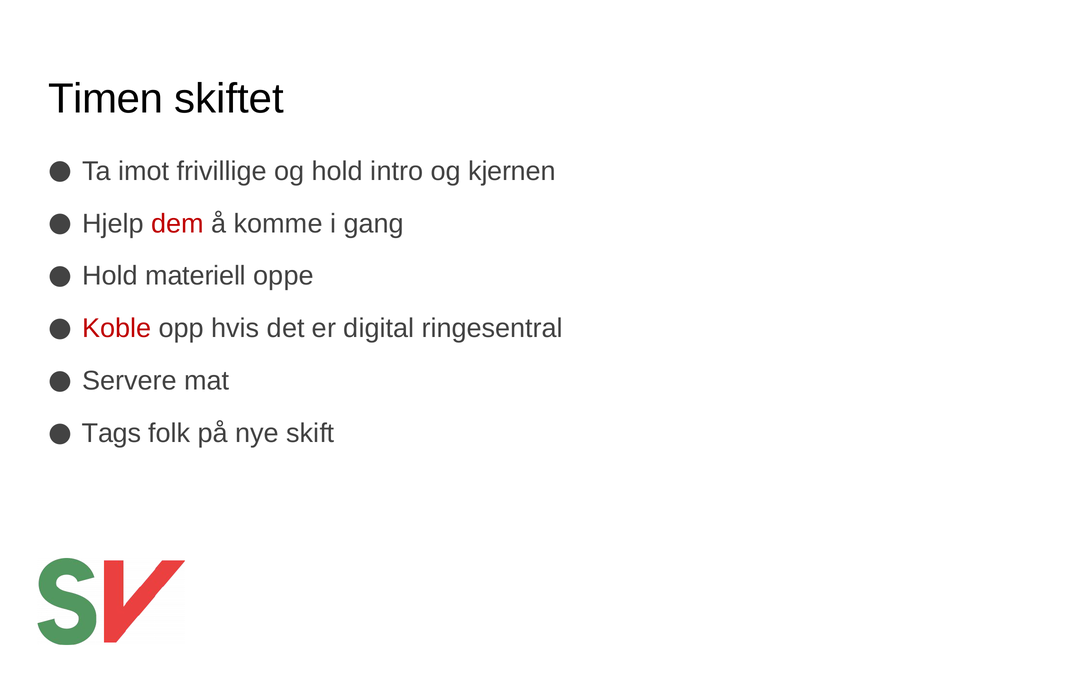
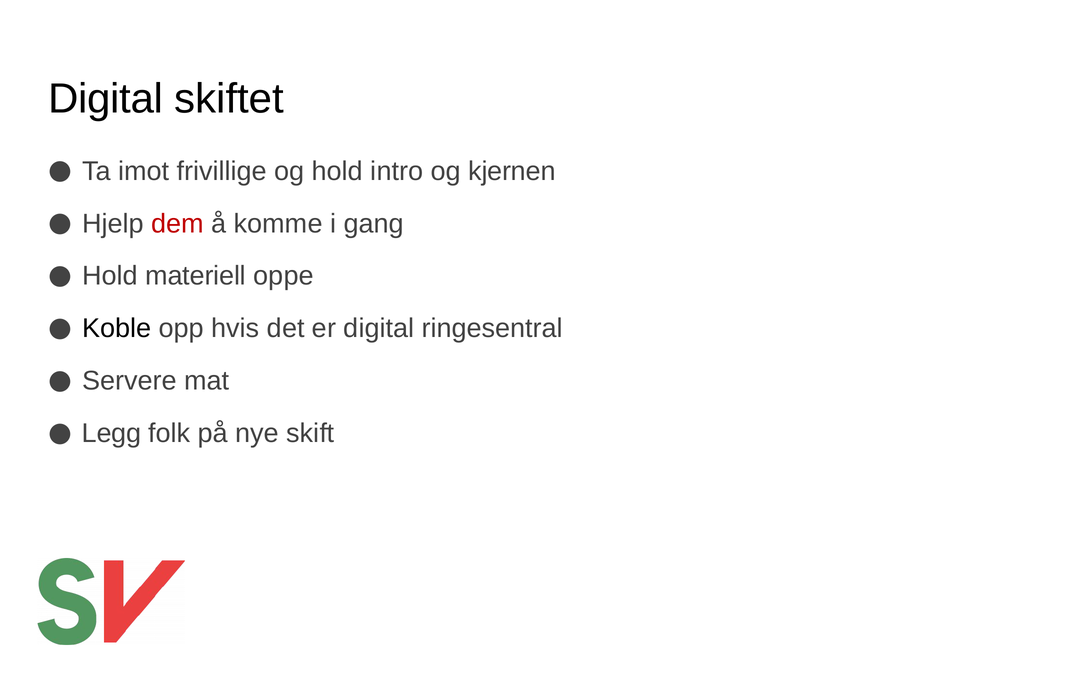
Timen at (106, 99): Timen -> Digital
Koble colour: red -> black
Tags: Tags -> Legg
